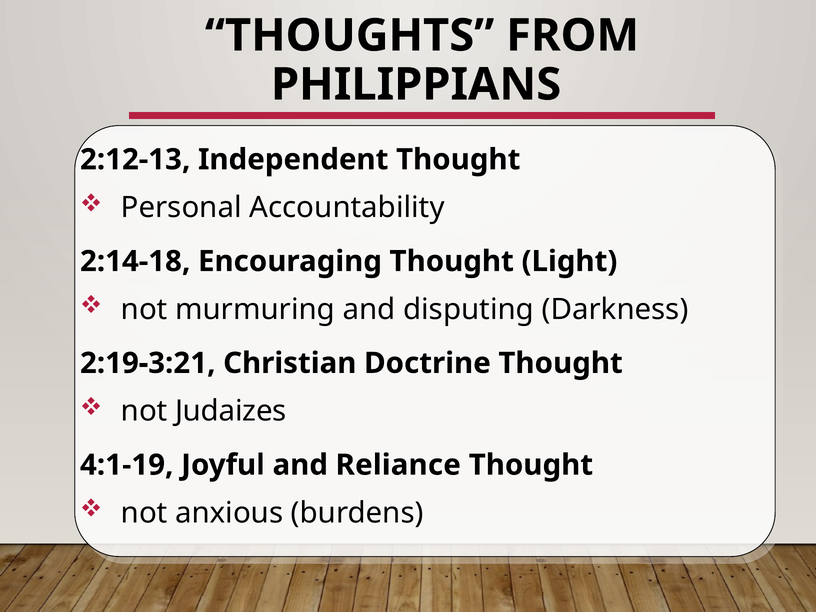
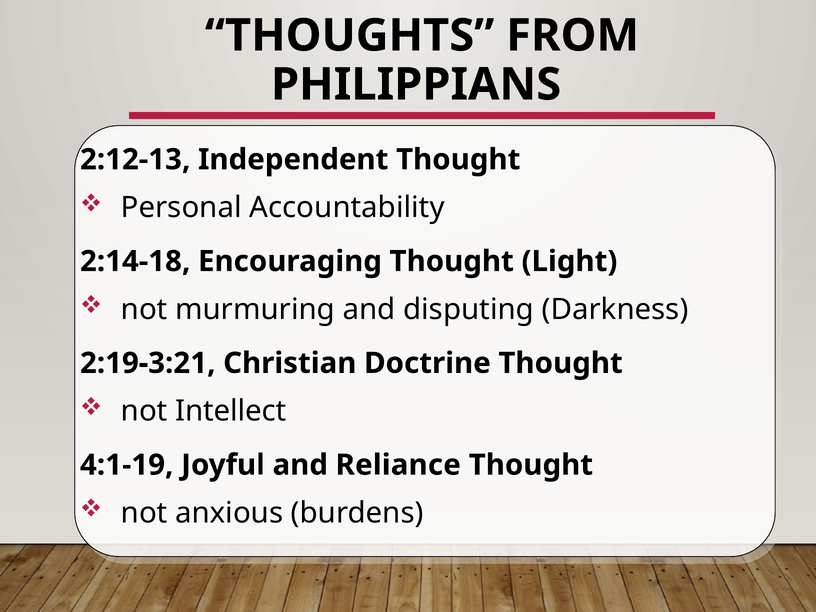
Judaizes: Judaizes -> Intellect
